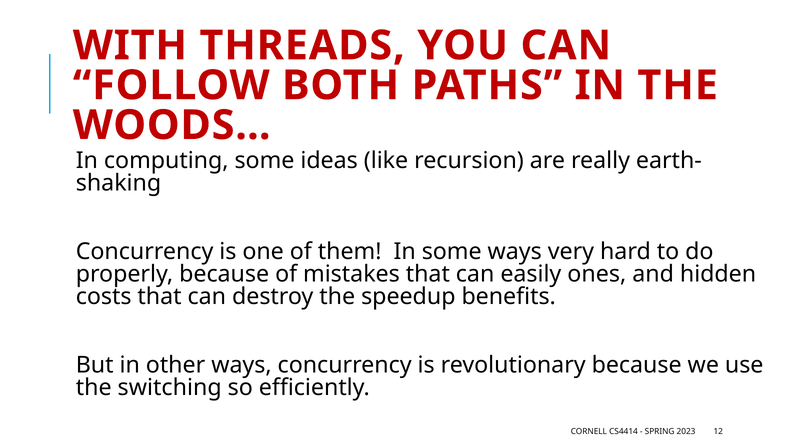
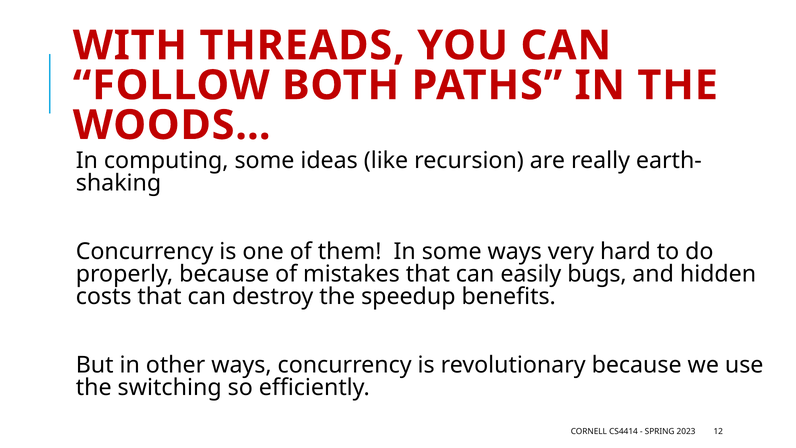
ones: ones -> bugs
